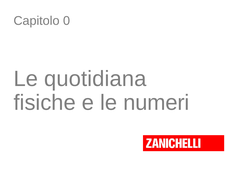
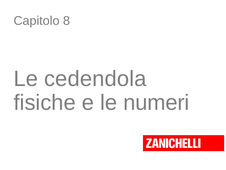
0: 0 -> 8
quotidiana: quotidiana -> cedendola
